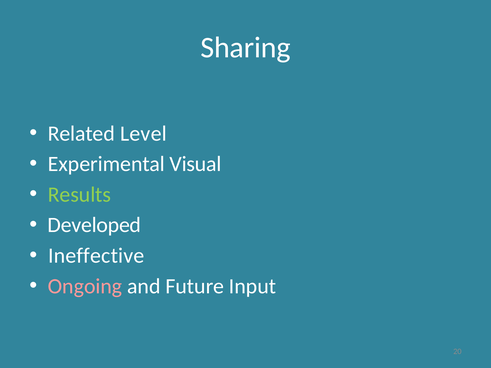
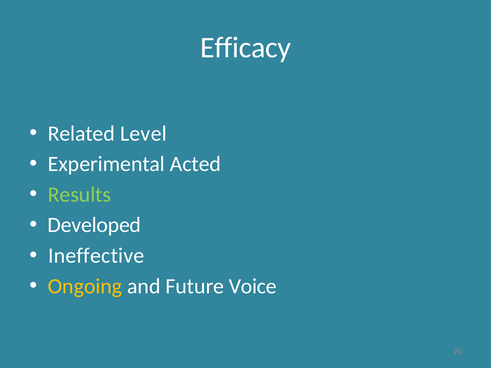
Sharing: Sharing -> Efficacy
Visual: Visual -> Acted
Ongoing colour: pink -> yellow
Input: Input -> Voice
